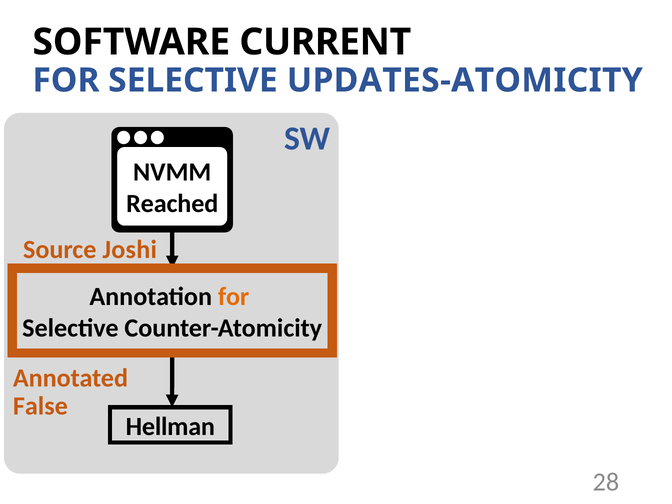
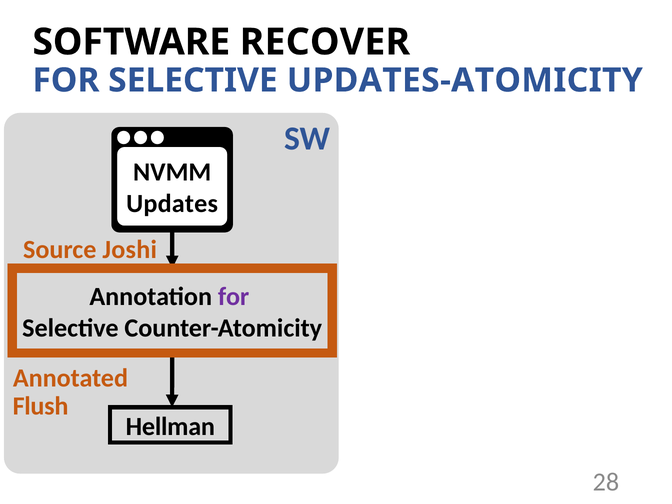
CURRENT: CURRENT -> RECOVER
Reached: Reached -> Updates
for at (234, 297) colour: orange -> purple
False: False -> Flush
